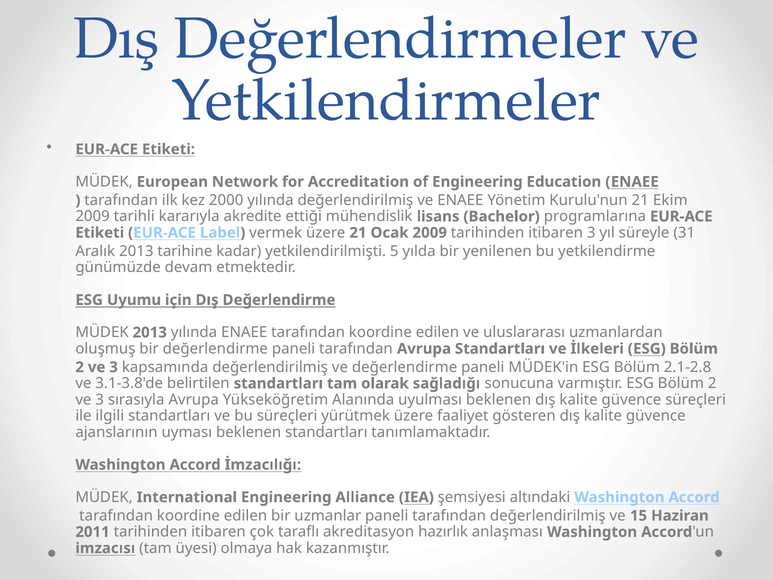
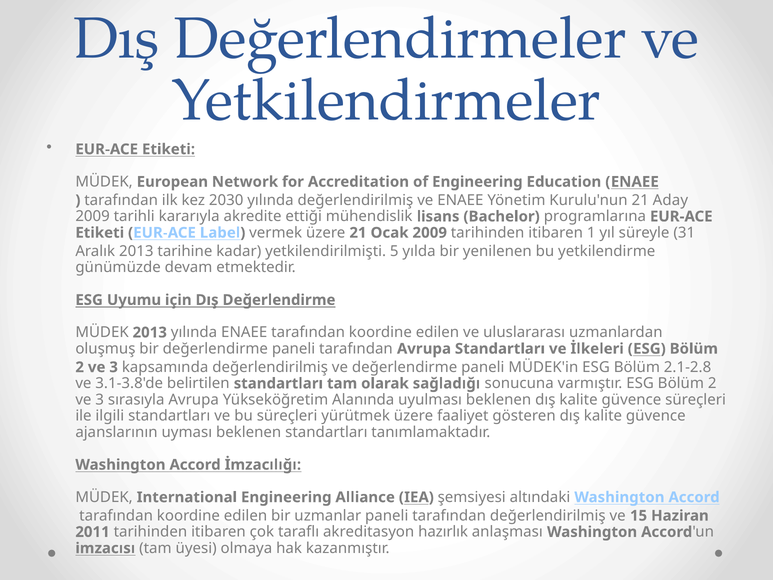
2000: 2000 -> 2030
Ekim: Ekim -> Aday
itibaren 3: 3 -> 1
